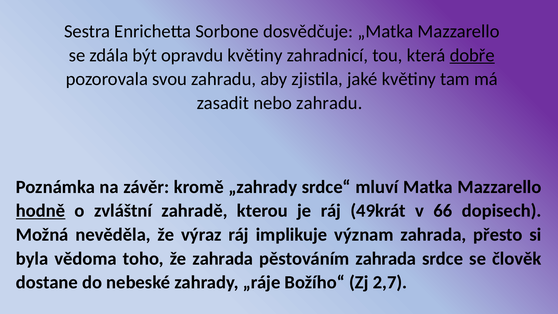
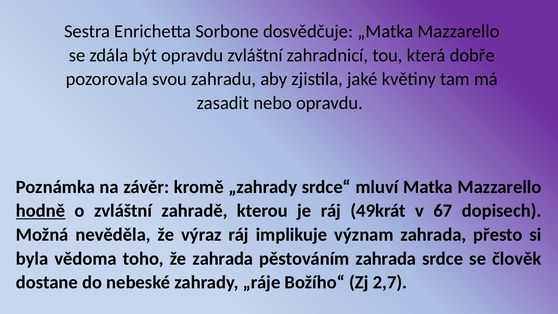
opravdu květiny: květiny -> zvláštní
dobře underline: present -> none
nebo zahradu: zahradu -> opravdu
66: 66 -> 67
